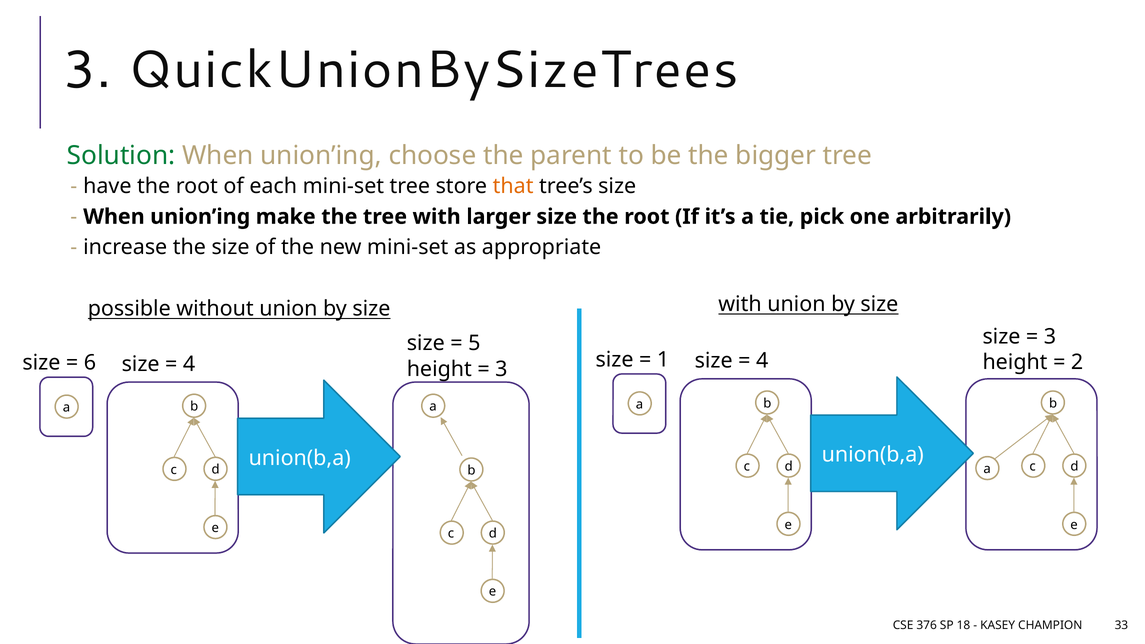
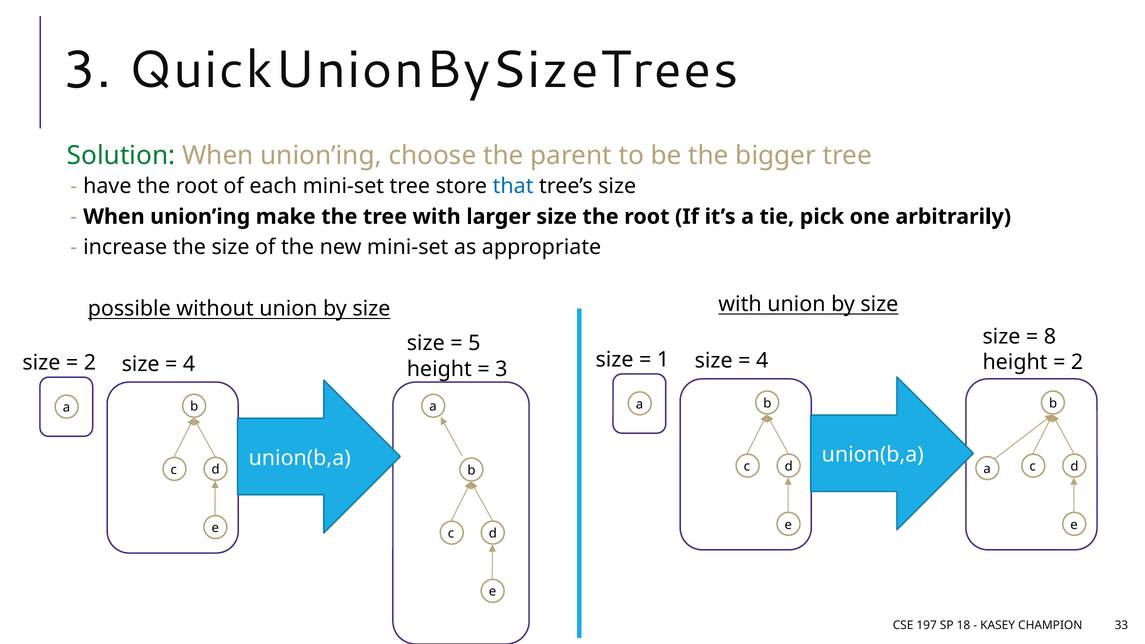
that colour: orange -> blue
3 at (1050, 337): 3 -> 8
6 at (90, 363): 6 -> 2
376: 376 -> 197
